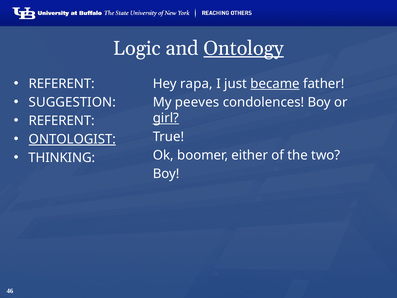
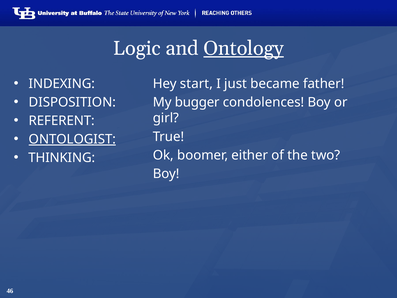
REFERENT at (62, 84): REFERENT -> INDEXING
rapa: rapa -> start
became underline: present -> none
SUGGESTION: SUGGESTION -> DISPOSITION
peeves: peeves -> bugger
girl underline: present -> none
